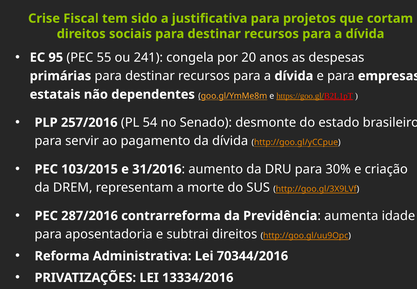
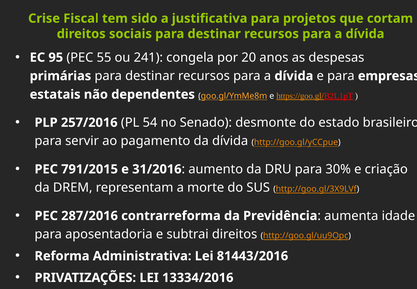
103/2015: 103/2015 -> 791/2015
70344/2016: 70344/2016 -> 81443/2016
